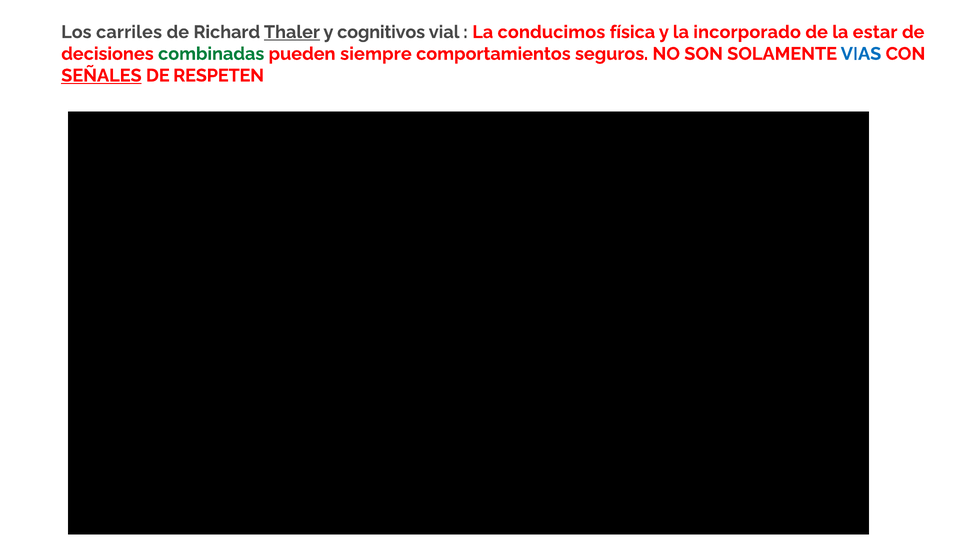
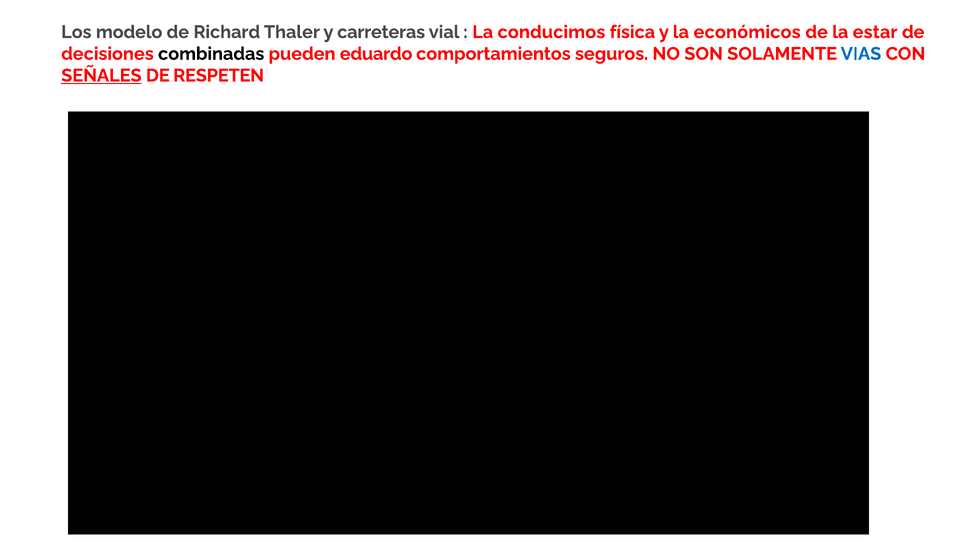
carriles: carriles -> modelo
Thaler underline: present -> none
cognitivos: cognitivos -> carreteras
incorporado: incorporado -> económicos
combinadas colour: green -> black
siempre: siempre -> eduardo
